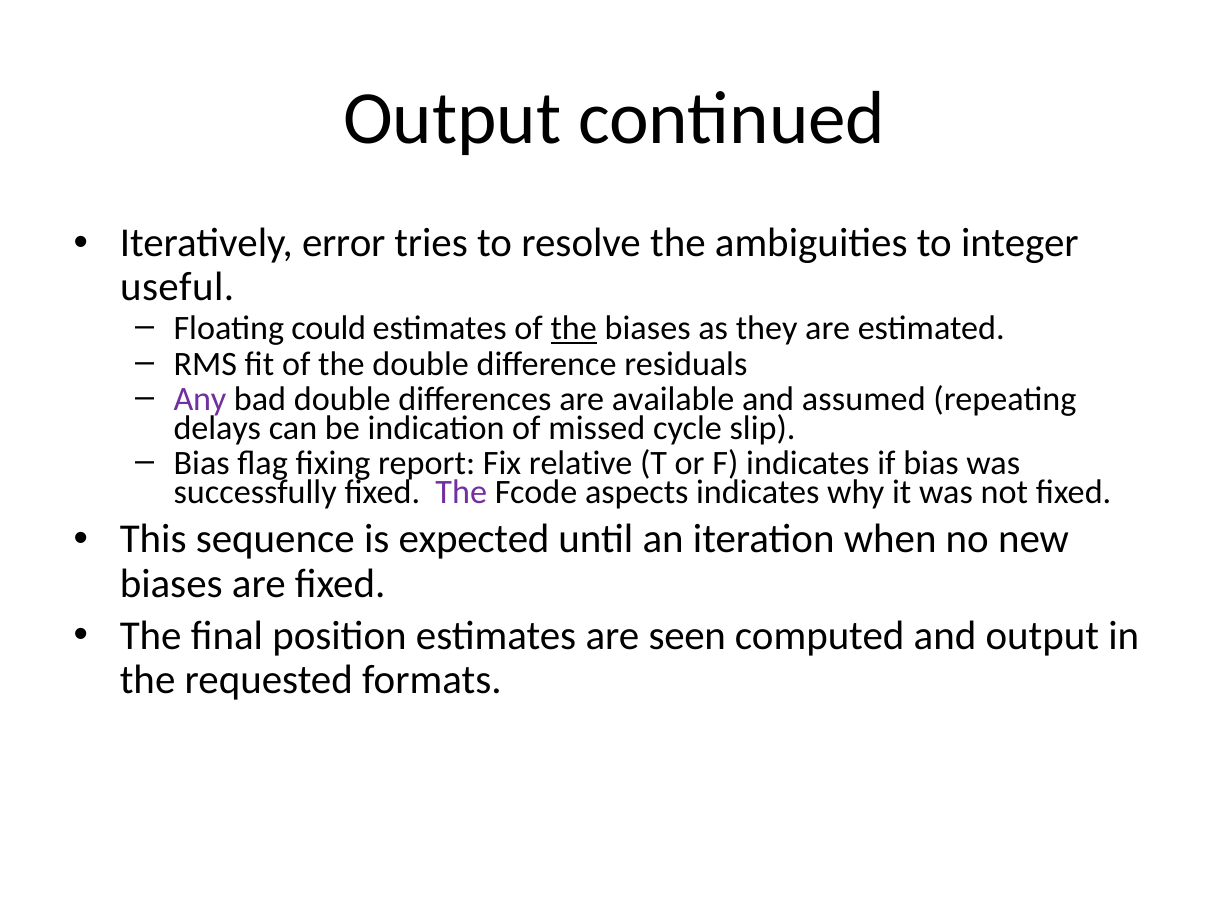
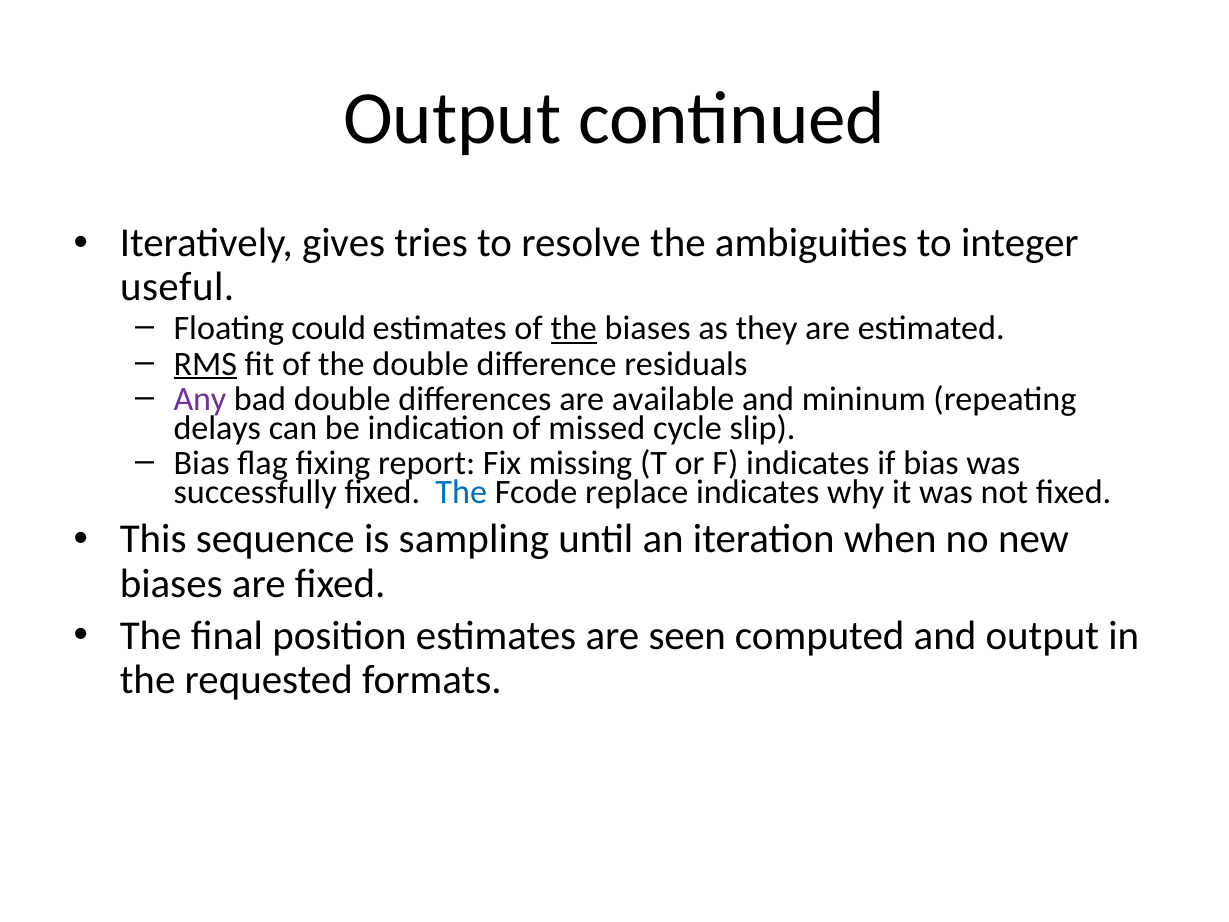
error: error -> gives
RMS underline: none -> present
assumed: assumed -> mininum
relative: relative -> missing
The at (461, 492) colour: purple -> blue
aspects: aspects -> replace
expected: expected -> sampling
